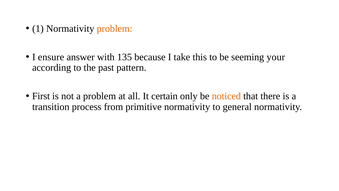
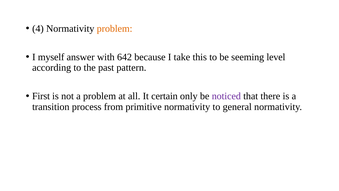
1: 1 -> 4
ensure: ensure -> myself
135: 135 -> 642
your: your -> level
noticed colour: orange -> purple
